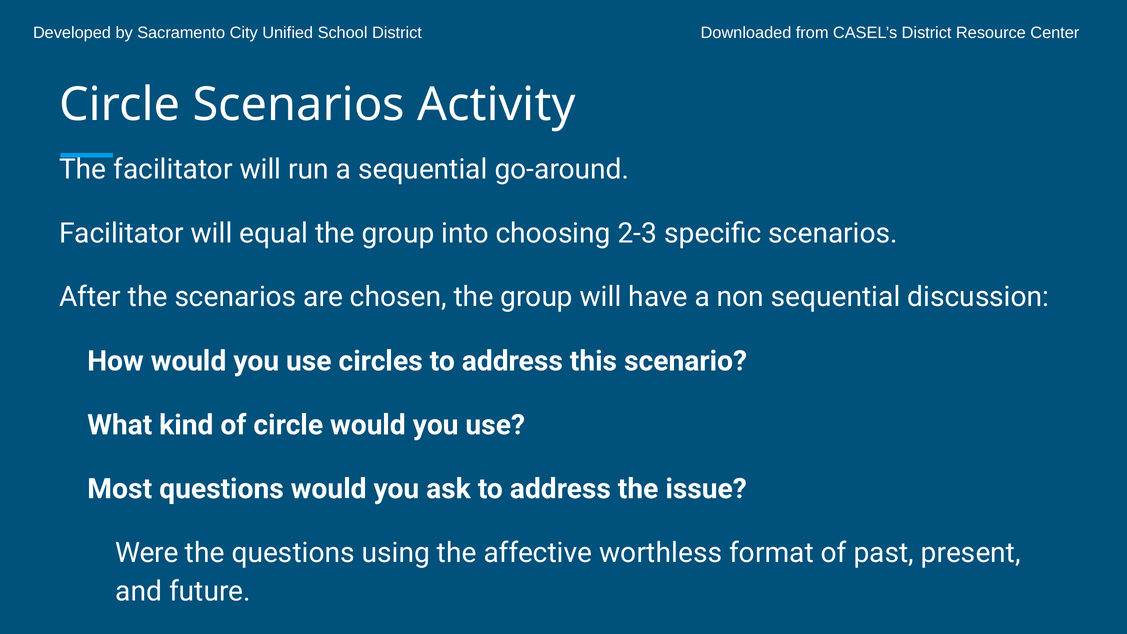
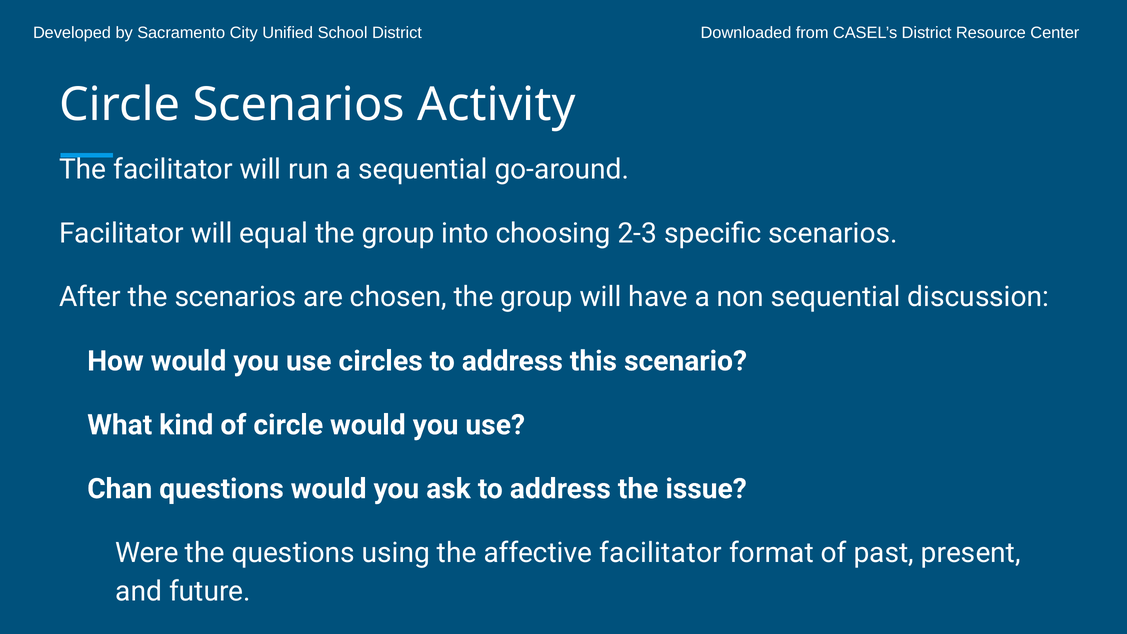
Most: Most -> Chan
affective worthless: worthless -> facilitator
